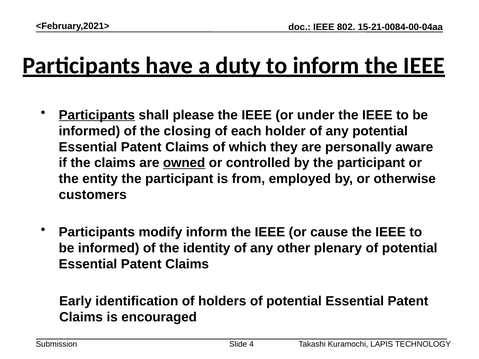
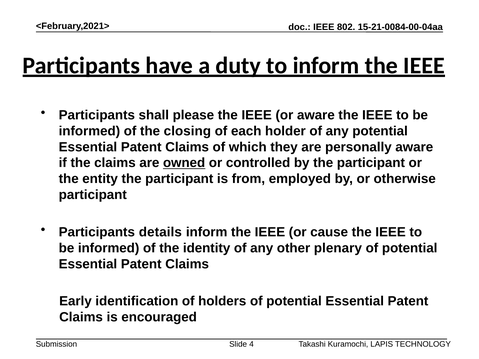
Participants at (97, 115) underline: present -> none
or under: under -> aware
customers at (93, 195): customers -> participant
modify: modify -> details
